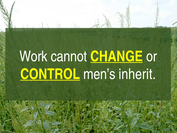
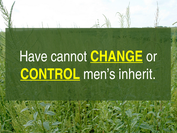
Work: Work -> Have
